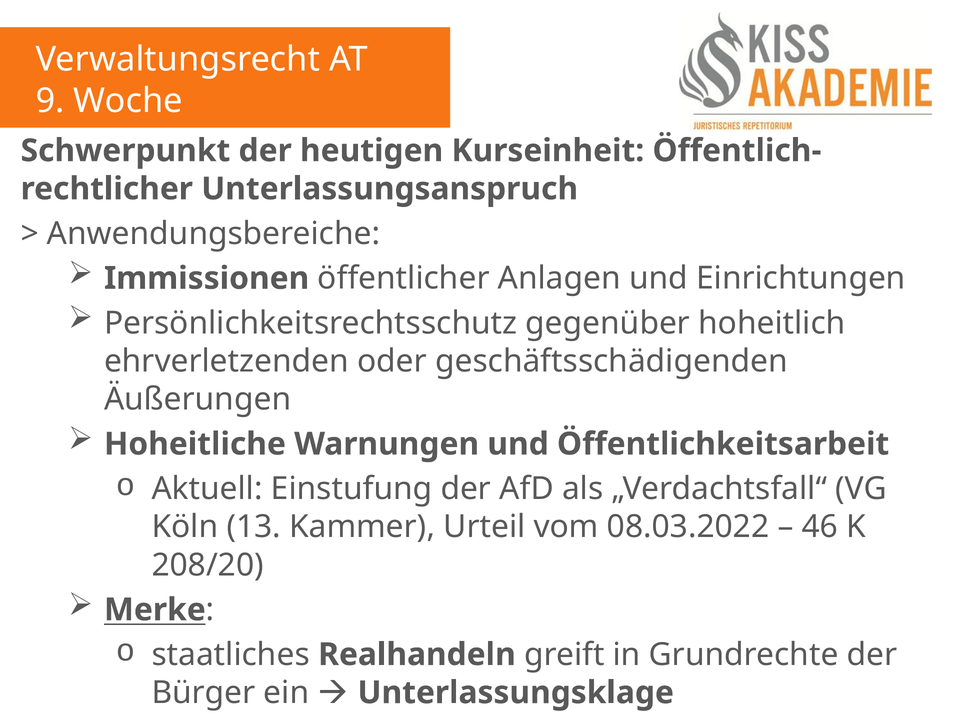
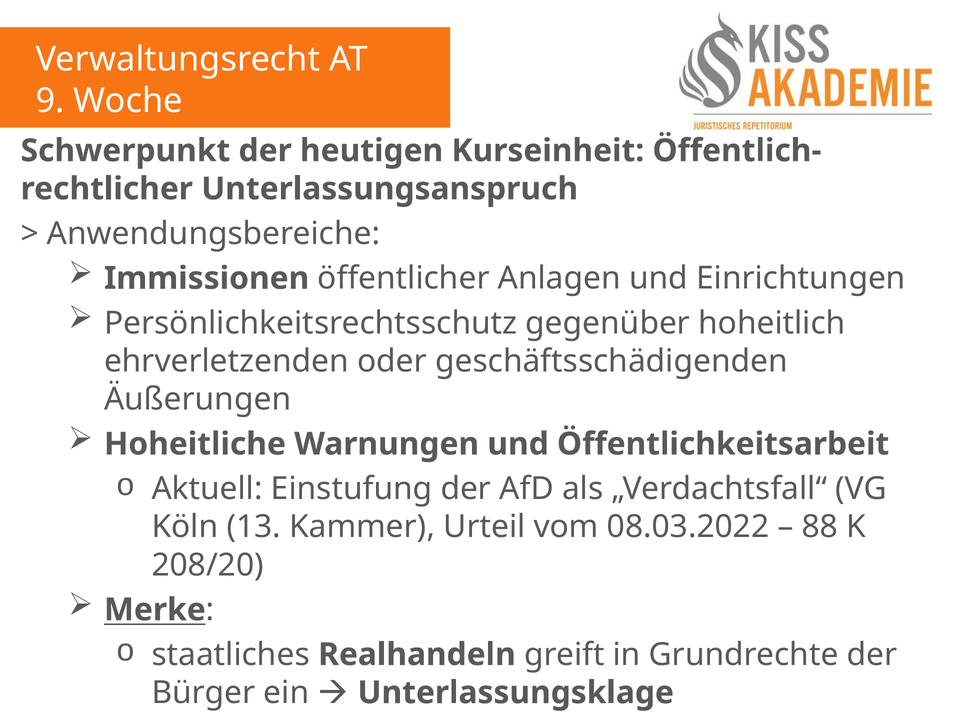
46: 46 -> 88
